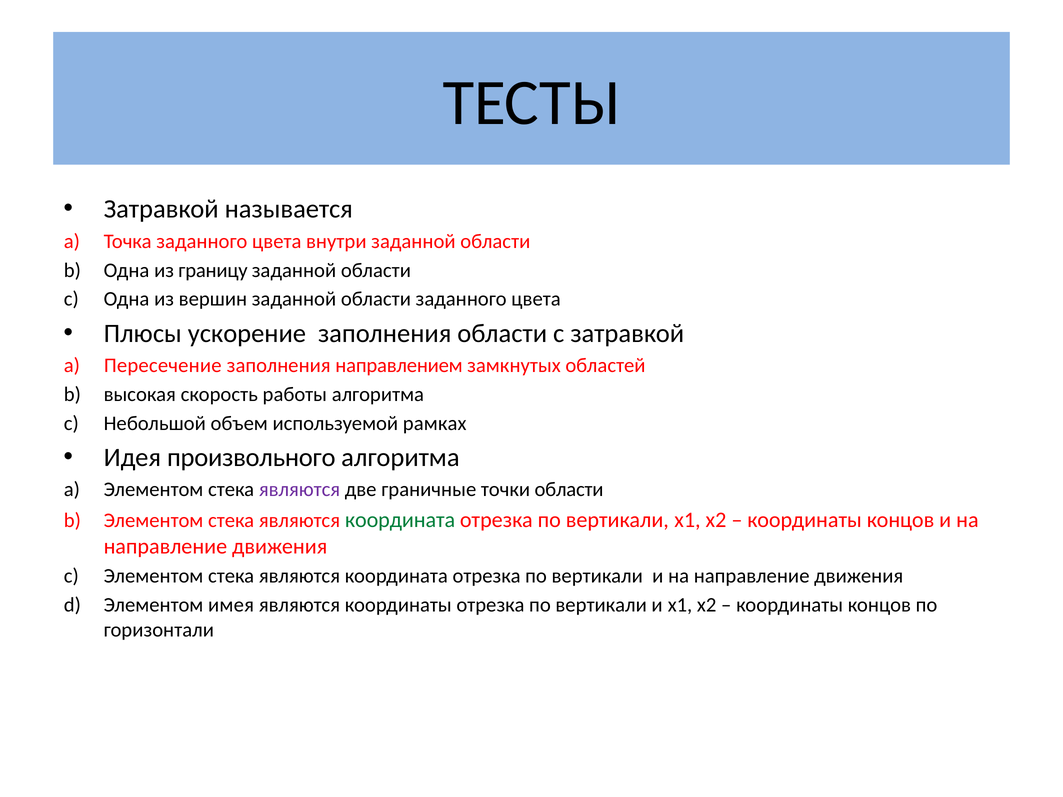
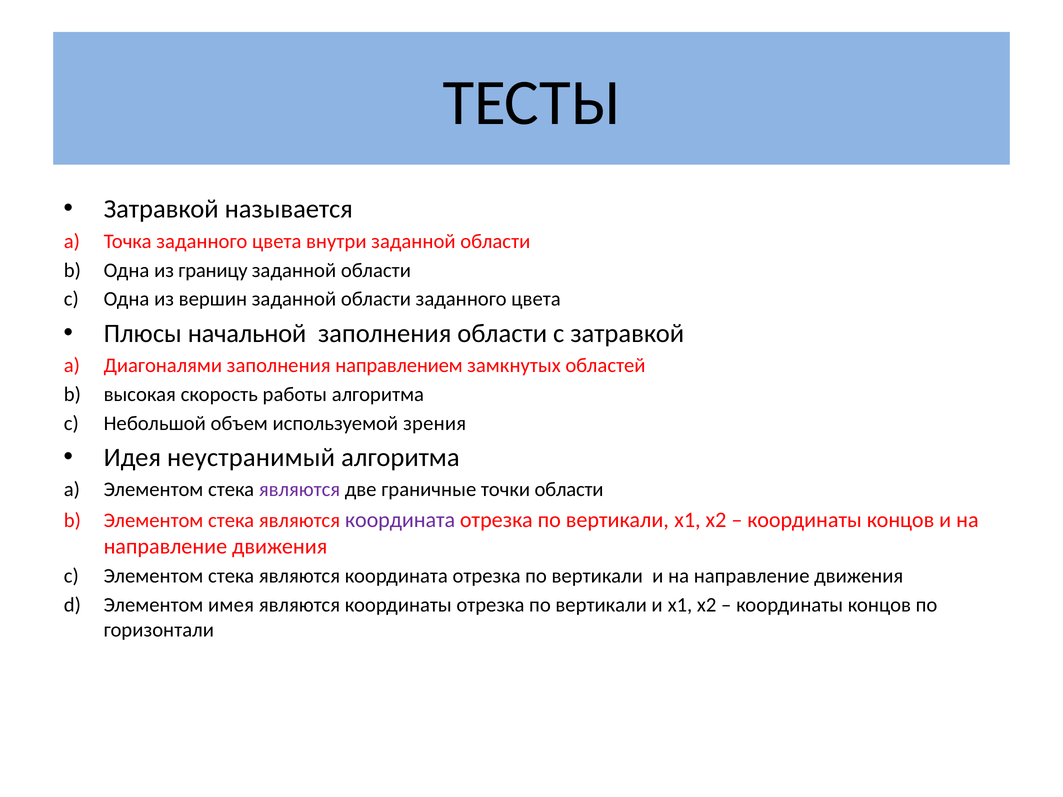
ускорение: ускорение -> начальной
Пересечение: Пересечение -> Диагоналями
рамках: рамках -> зрения
произвольного: произвольного -> неустранимый
координата at (400, 520) colour: green -> purple
